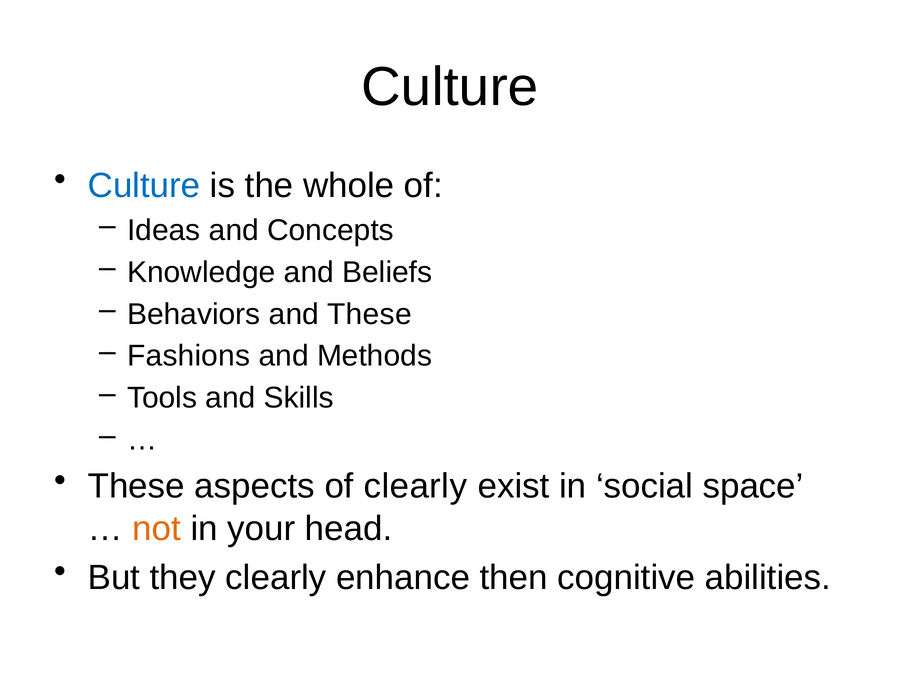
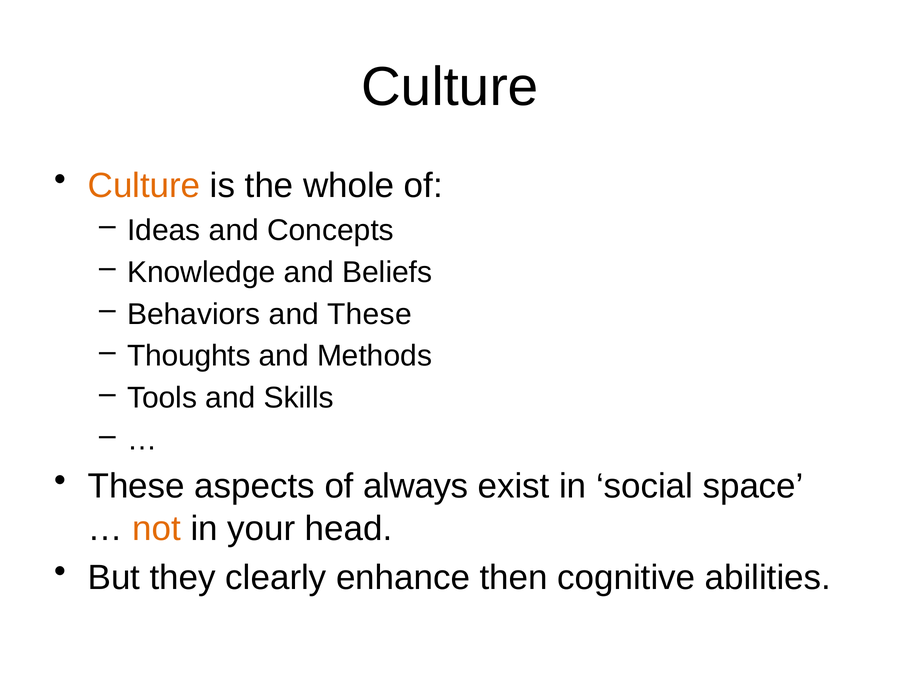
Culture at (144, 185) colour: blue -> orange
Fashions: Fashions -> Thoughts
of clearly: clearly -> always
